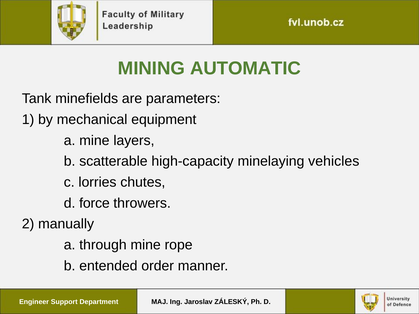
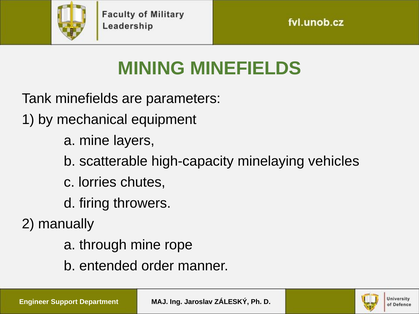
MINING AUTOMATIC: AUTOMATIC -> MINEFIELDS
force: force -> firing
